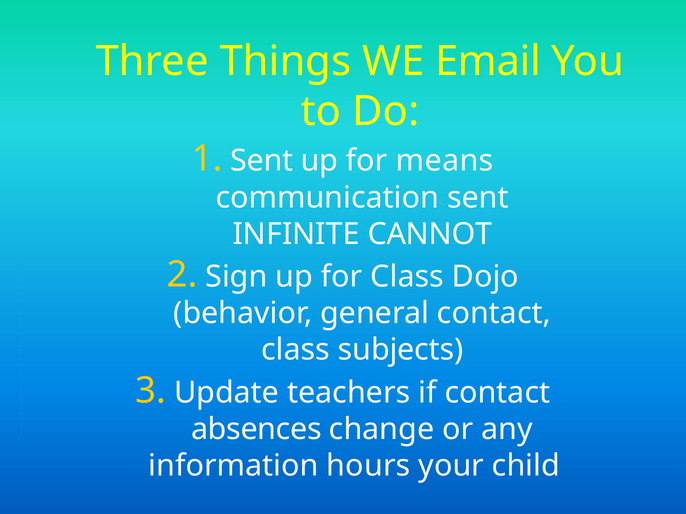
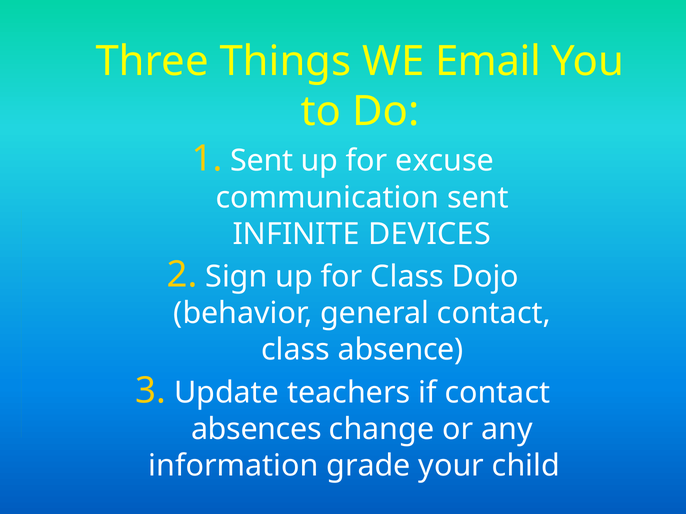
means: means -> excuse
CANNOT: CANNOT -> DEVICES
subjects: subjects -> absence
hours: hours -> grade
